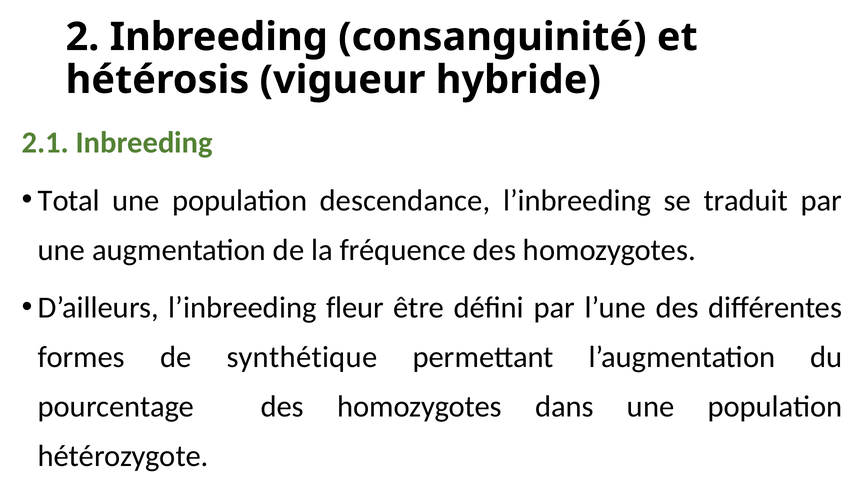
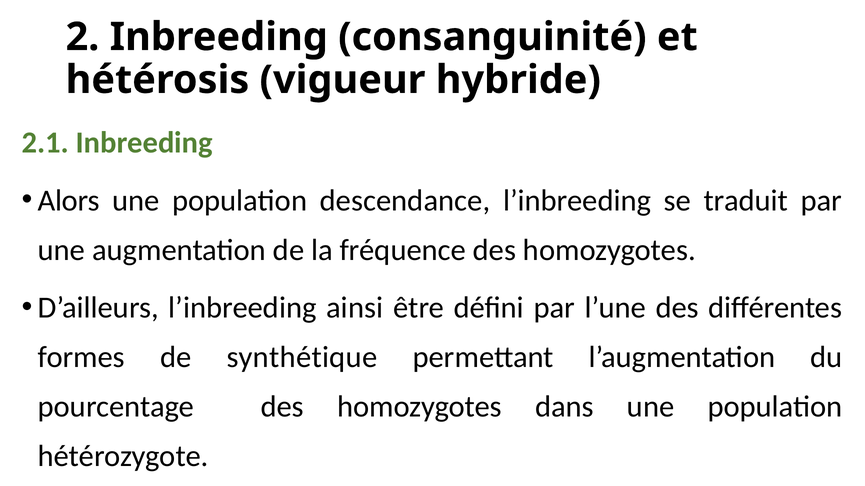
Total: Total -> Alors
fleur: fleur -> ainsi
